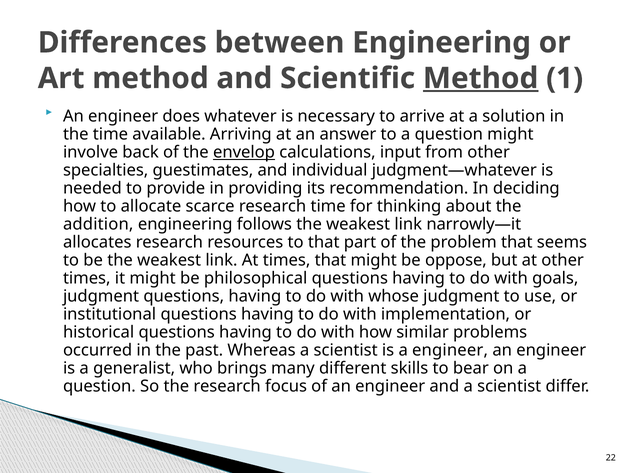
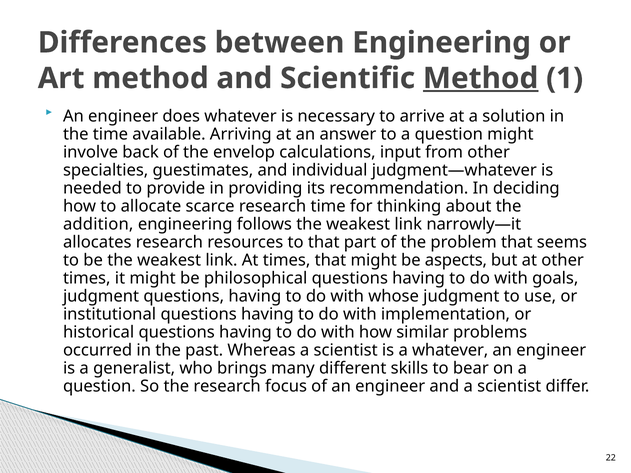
envelop underline: present -> none
oppose: oppose -> aspects
a engineer: engineer -> whatever
